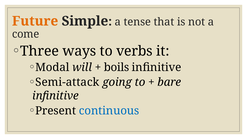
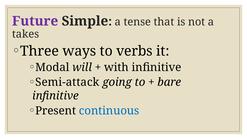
Future colour: orange -> purple
come: come -> takes
boils: boils -> with
